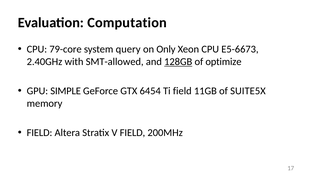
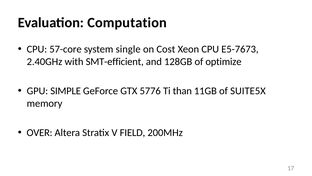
79-core: 79-core -> 57-core
query: query -> single
Only: Only -> Cost
E5-6673: E5-6673 -> E5-7673
SMT-allowed: SMT-allowed -> SMT-efficient
128GB underline: present -> none
6454: 6454 -> 5776
Ti field: field -> than
FIELD at (40, 132): FIELD -> OVER
